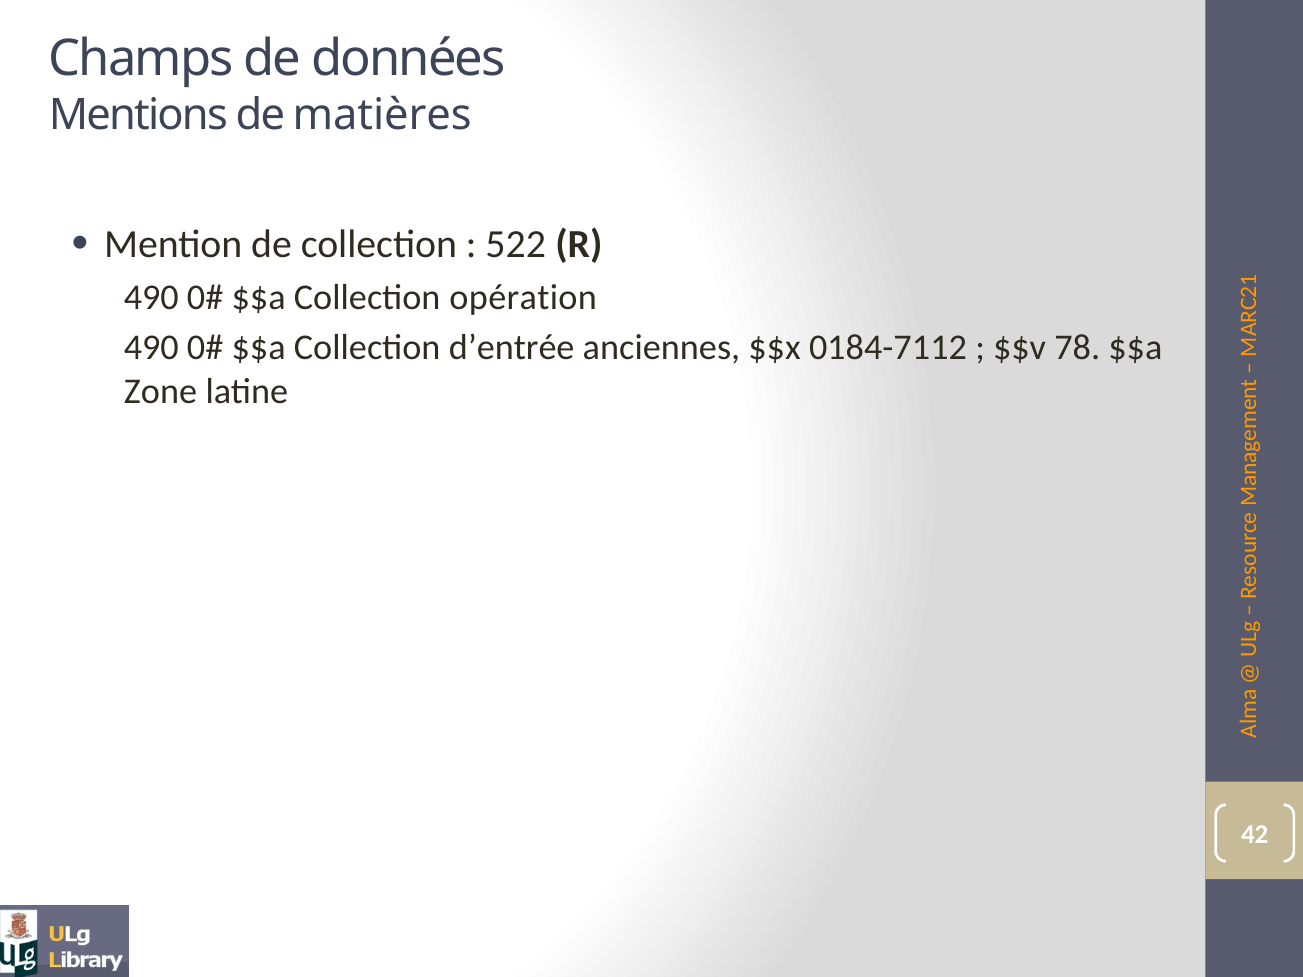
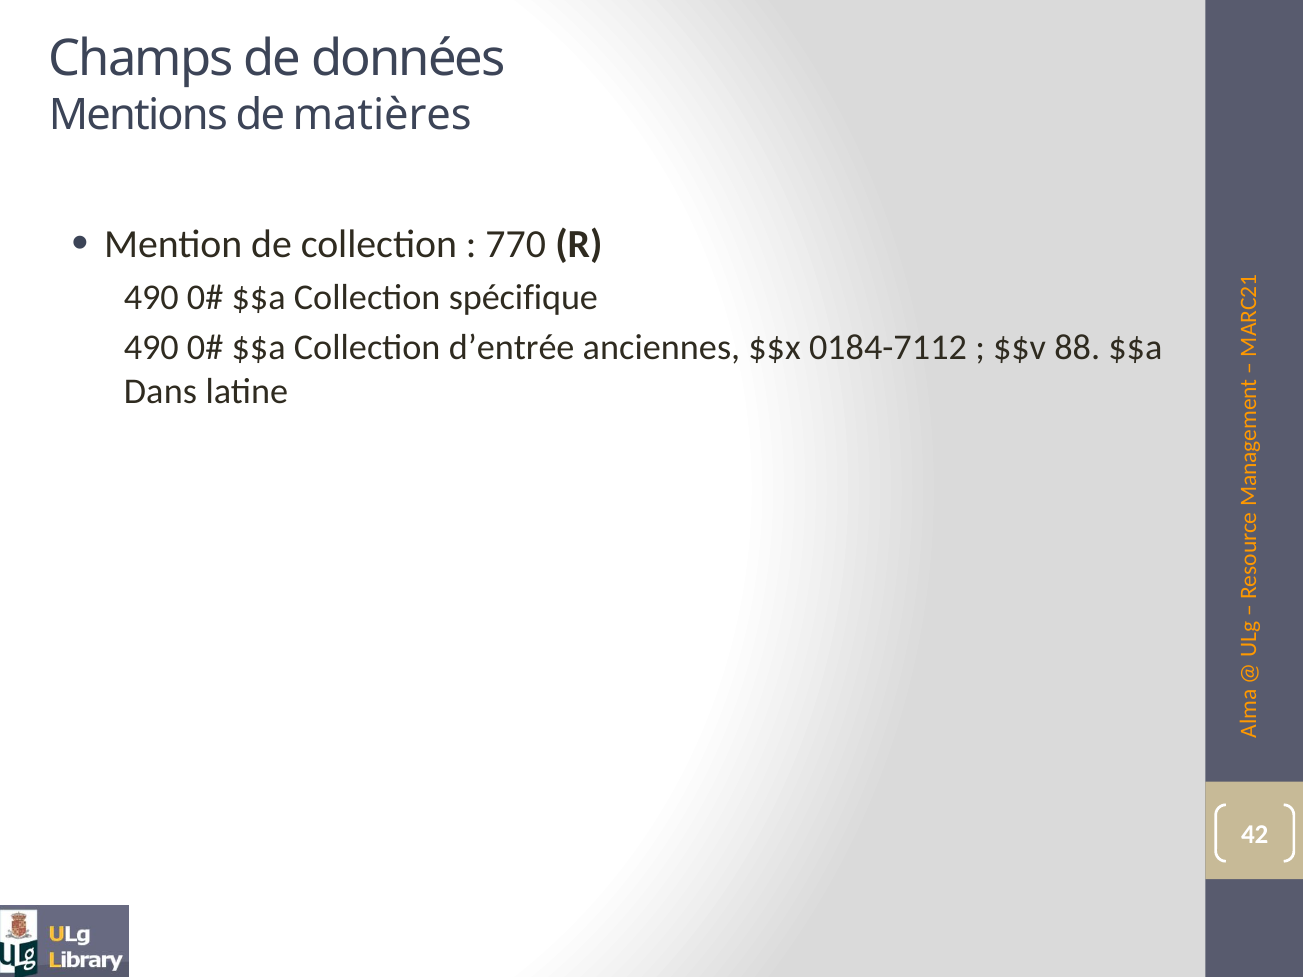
522: 522 -> 770
opération: opération -> spécifique
78: 78 -> 88
Zone: Zone -> Dans
